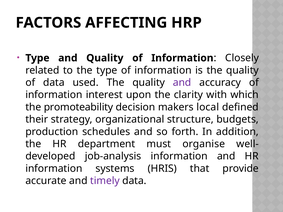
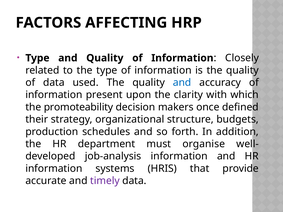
and at (182, 83) colour: purple -> blue
interest: interest -> present
local: local -> once
